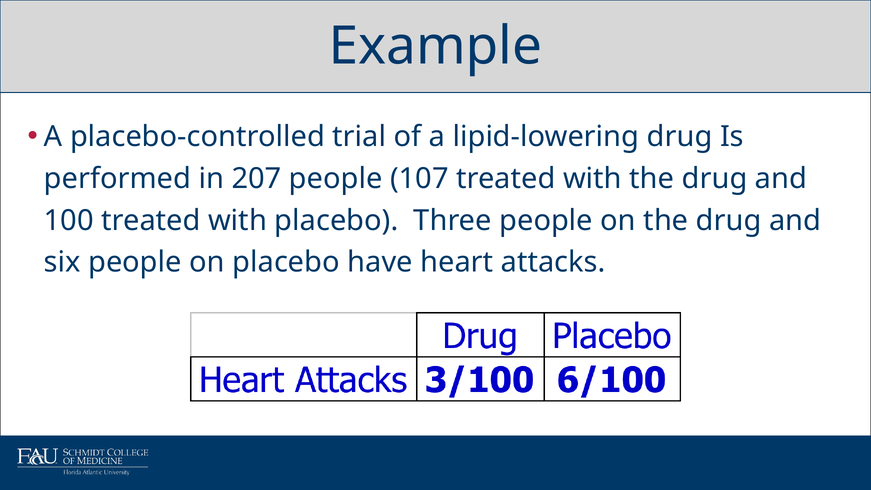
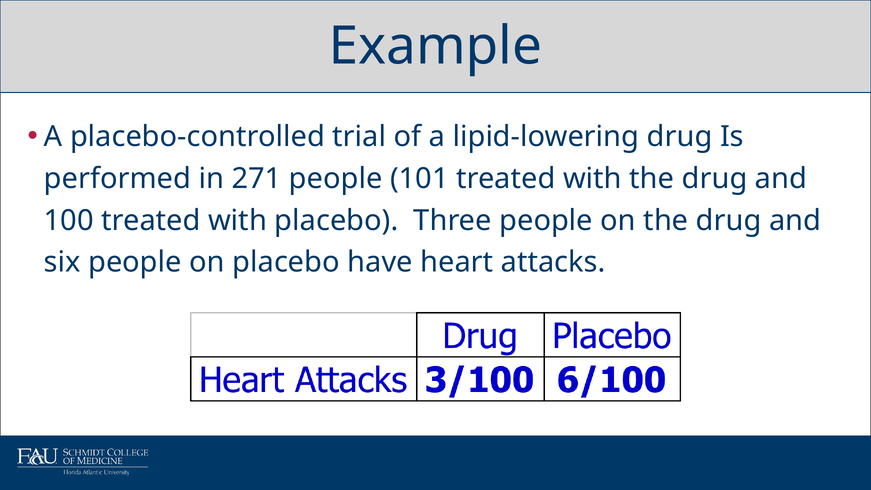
207: 207 -> 271
107: 107 -> 101
